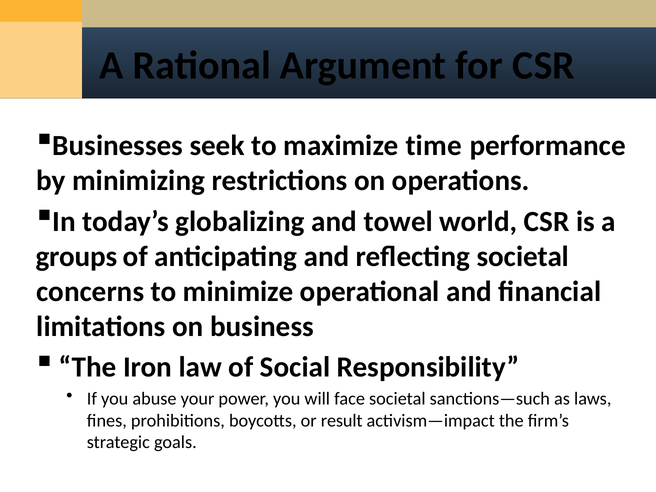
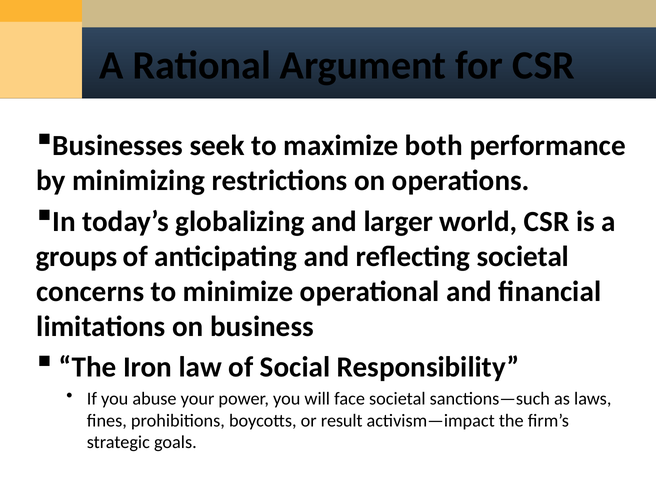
time: time -> both
towel: towel -> larger
